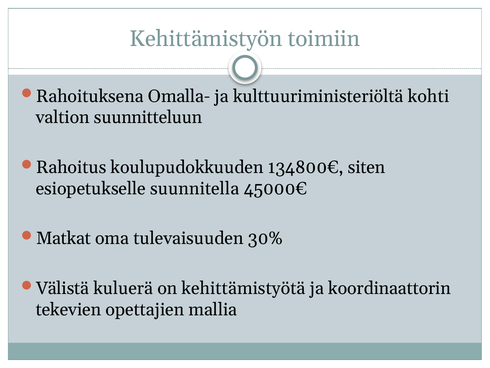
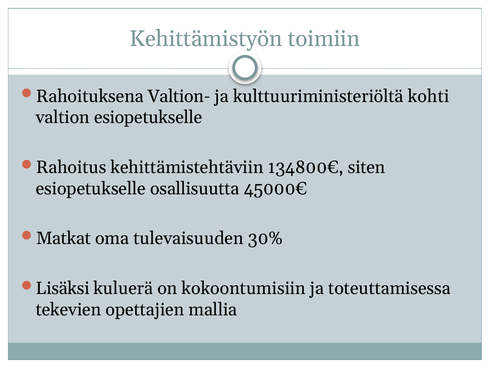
Omalla-: Omalla- -> Valtion-
valtion suunnitteluun: suunnitteluun -> esiopetukselle
koulupudokkuuden: koulupudokkuuden -> kehittämistehtäviin
suunnitella: suunnitella -> osallisuutta
Välistä: Välistä -> Lisäksi
kehittämistyötä: kehittämistyötä -> kokoontumisiin
koordinaattorin: koordinaattorin -> toteuttamisessa
